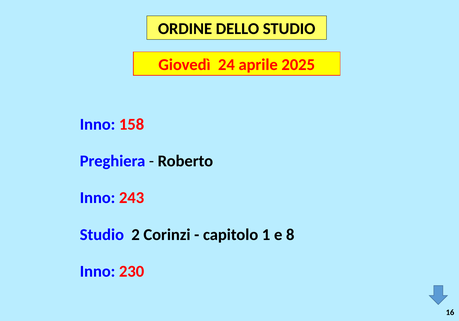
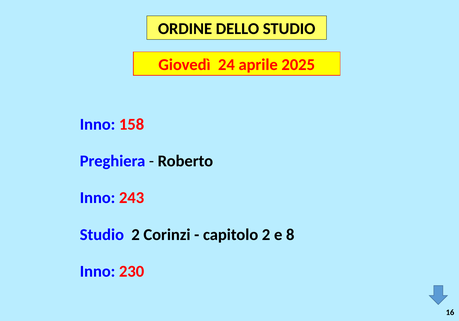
capitolo 1: 1 -> 2
